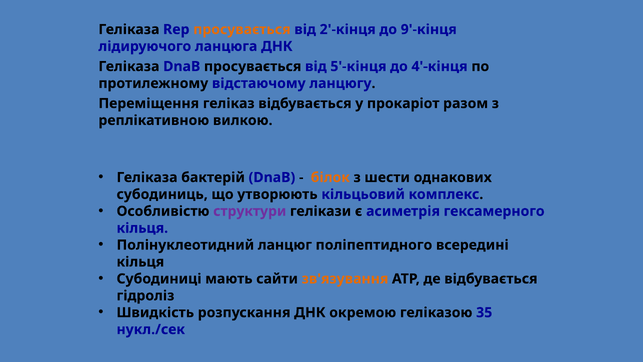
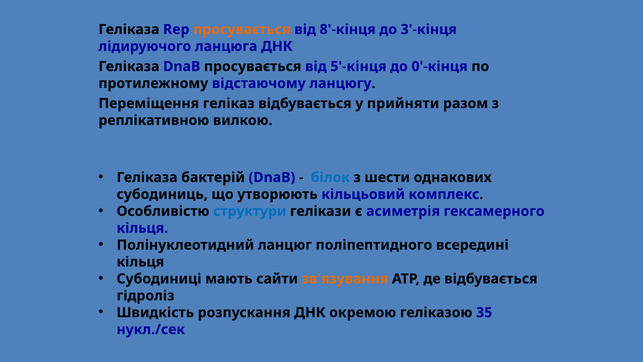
2'-кінця: 2'-кінця -> 8'-кінця
9'-кінця: 9'-кінця -> 3'-кінця
4'-кінця: 4'-кінця -> 0'-кінця
прокаріот: прокаріот -> прийняти
білок colour: orange -> blue
структури colour: purple -> blue
